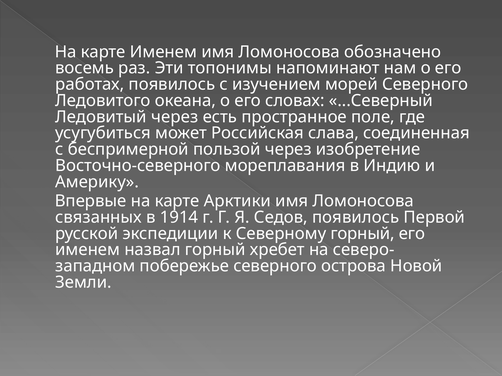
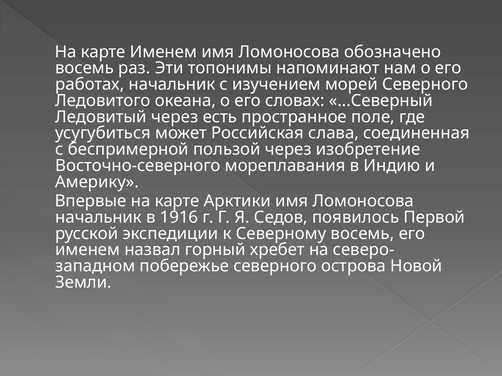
работах появилось: появилось -> начальник
связанных at (99, 218): связанных -> начальник
1914: 1914 -> 1916
Северному горный: горный -> восемь
